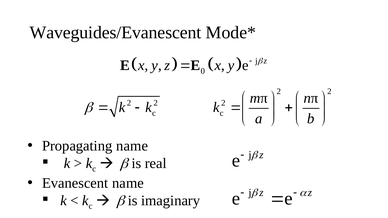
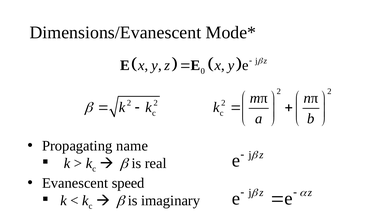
Waveguides/Evanescent: Waveguides/Evanescent -> Dimensions/Evanescent
Evanescent name: name -> speed
